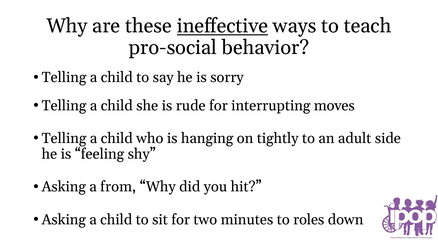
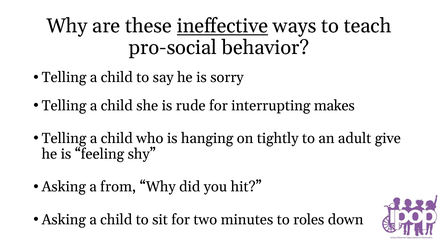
moves: moves -> makes
side: side -> give
